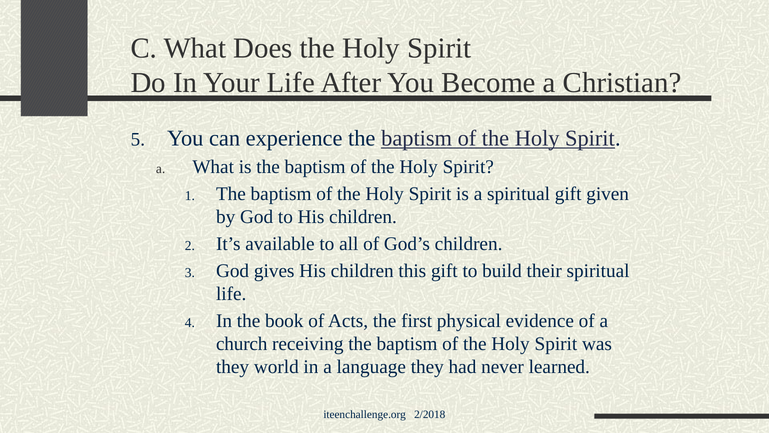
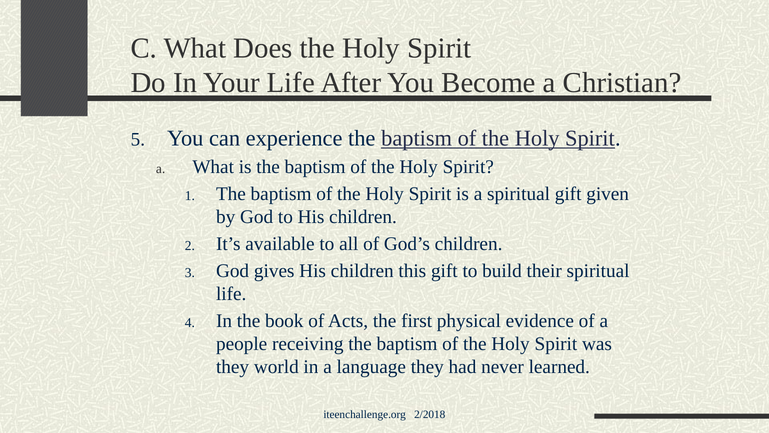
church: church -> people
